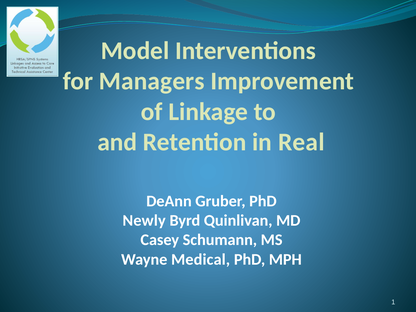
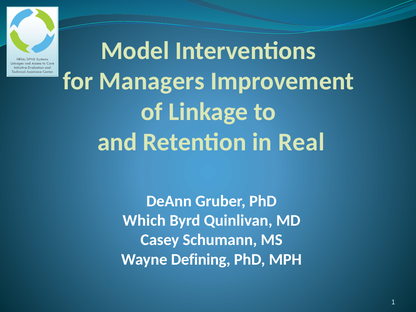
Newly: Newly -> Which
Medical: Medical -> Defining
